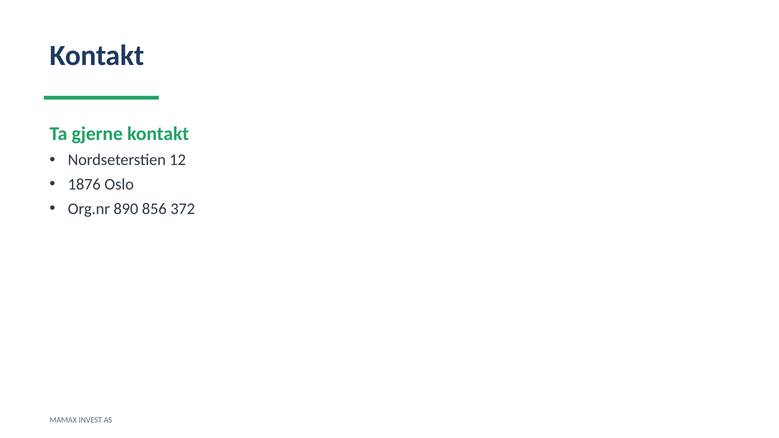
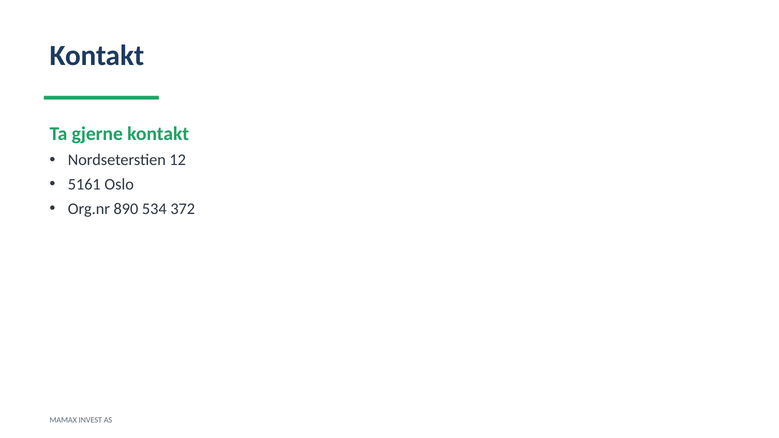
1876: 1876 -> 5161
856: 856 -> 534
